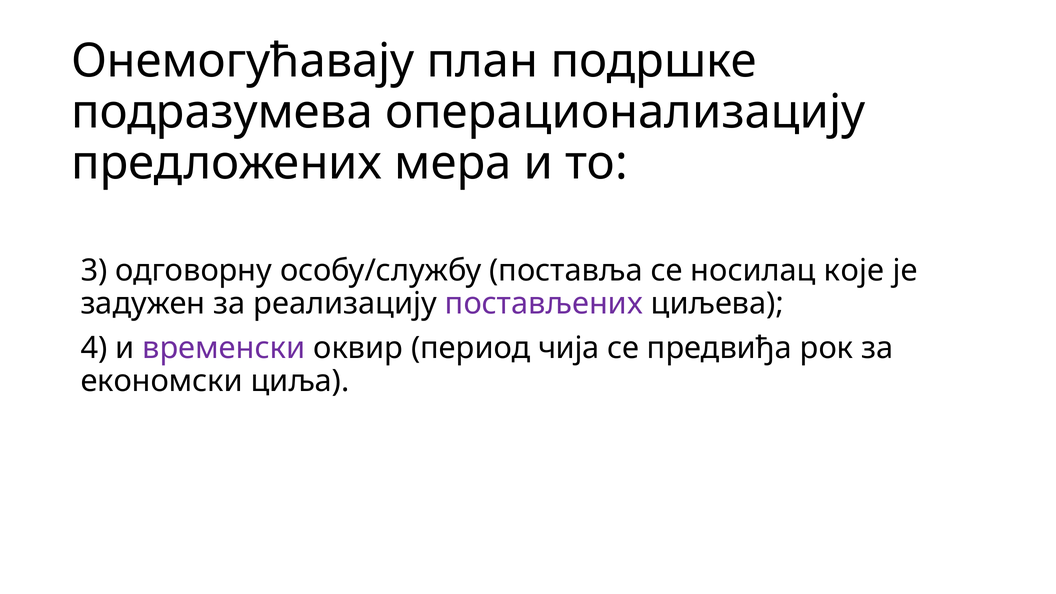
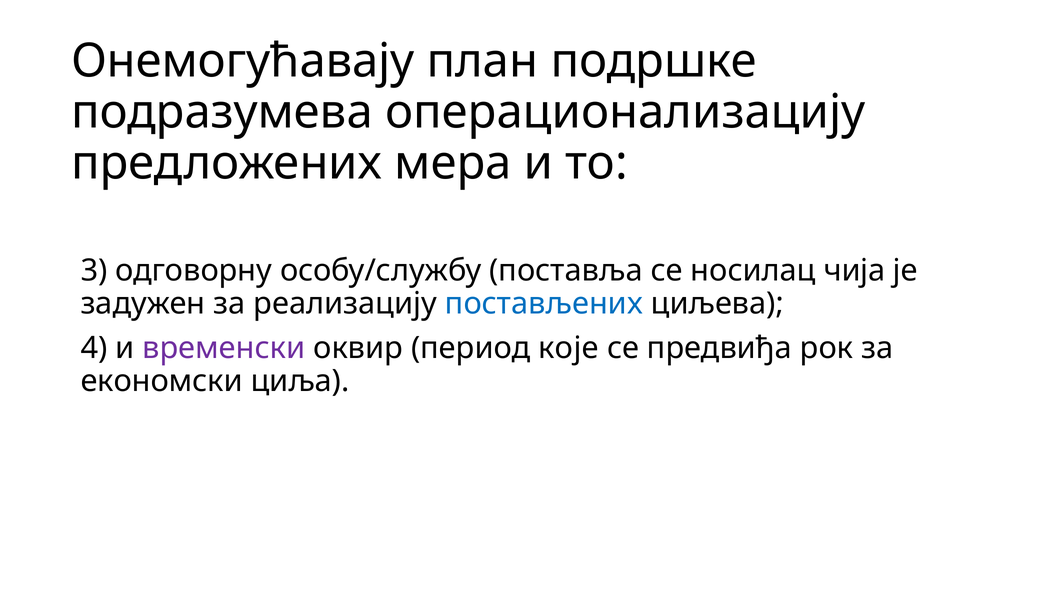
које: које -> чија
постављених colour: purple -> blue
чија: чија -> које
